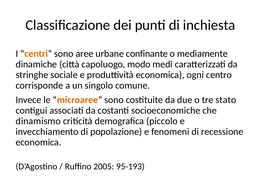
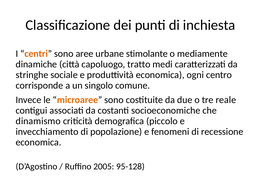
confinante: confinante -> stimolante
modo: modo -> tratto
stato: stato -> reale
95-193: 95-193 -> 95-128
